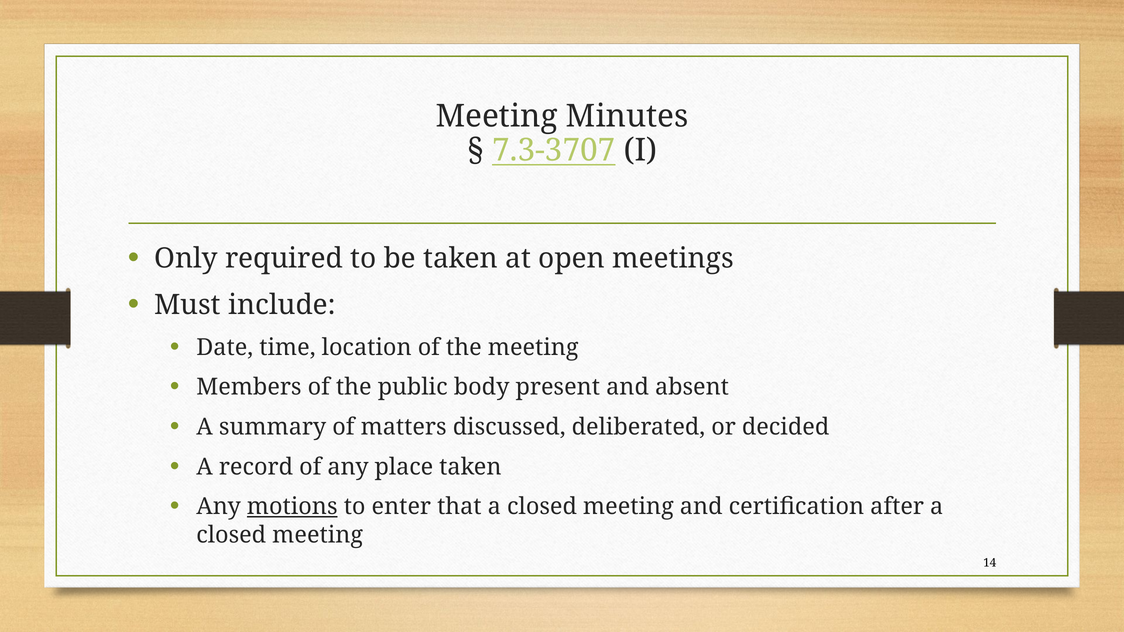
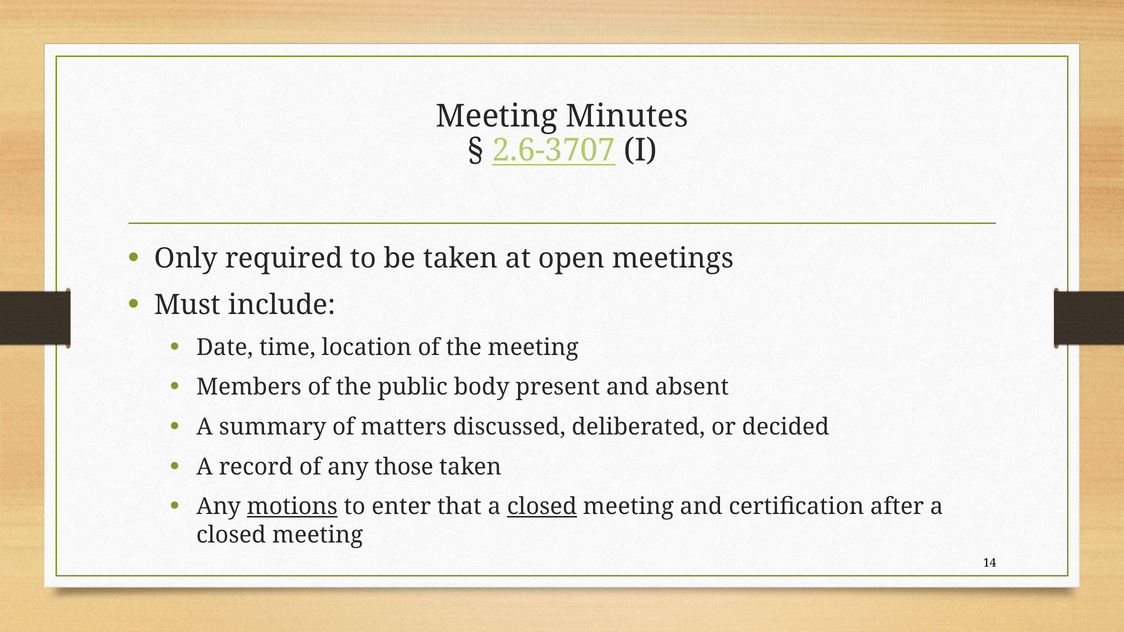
7.3-3707: 7.3-3707 -> 2.6-3707
place: place -> those
closed at (542, 507) underline: none -> present
